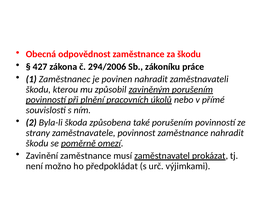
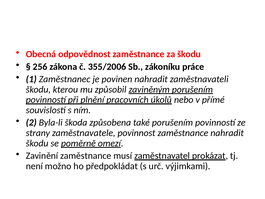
427: 427 -> 256
294/2006: 294/2006 -> 355/2006
